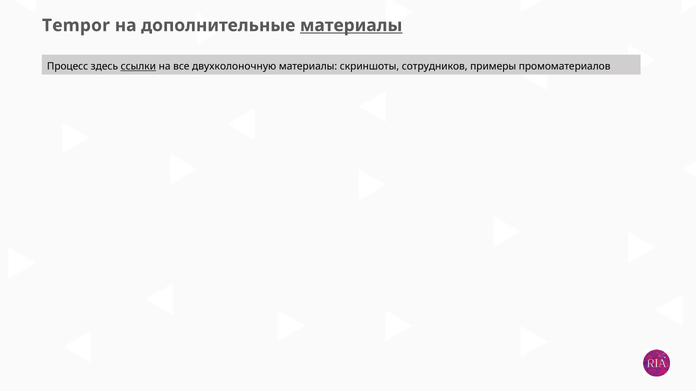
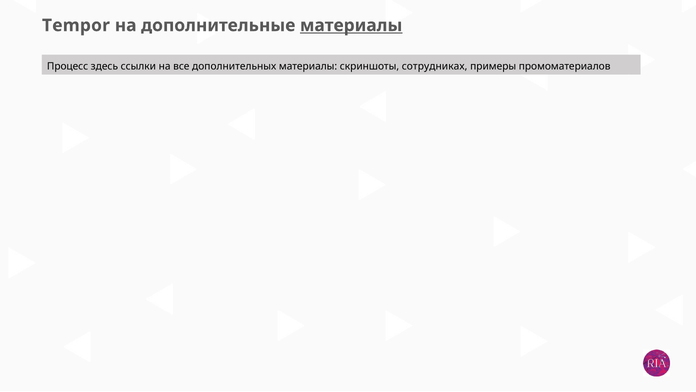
ссылки underline: present -> none
двухколоночную: двухколоночную -> дополнительных
сотрудников: сотрудников -> сотрудниках
